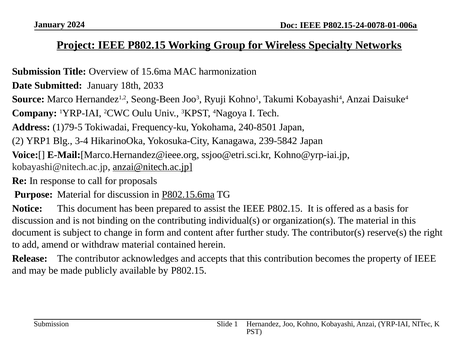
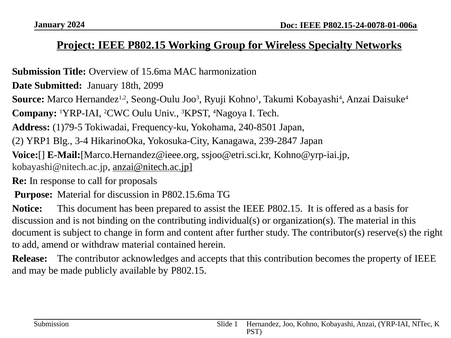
2033: 2033 -> 2099
Seong-Been: Seong-Been -> Seong-Oulu
239-5842: 239-5842 -> 239-2847
P802.15.6ma underline: present -> none
